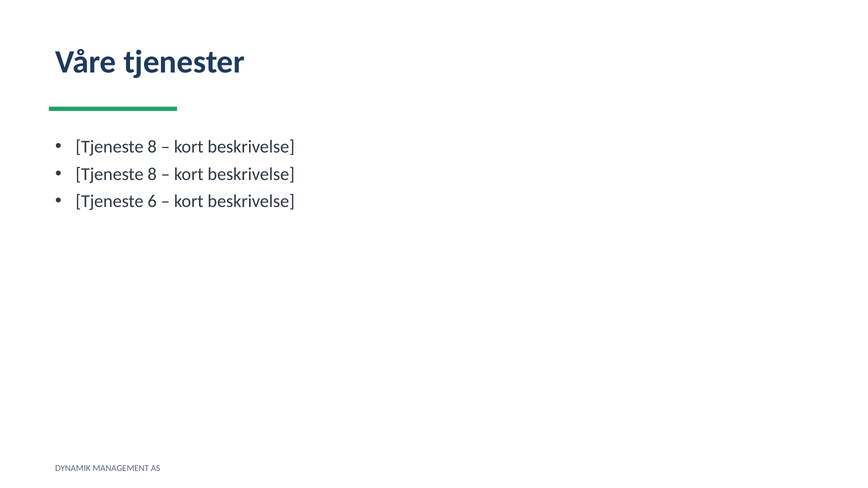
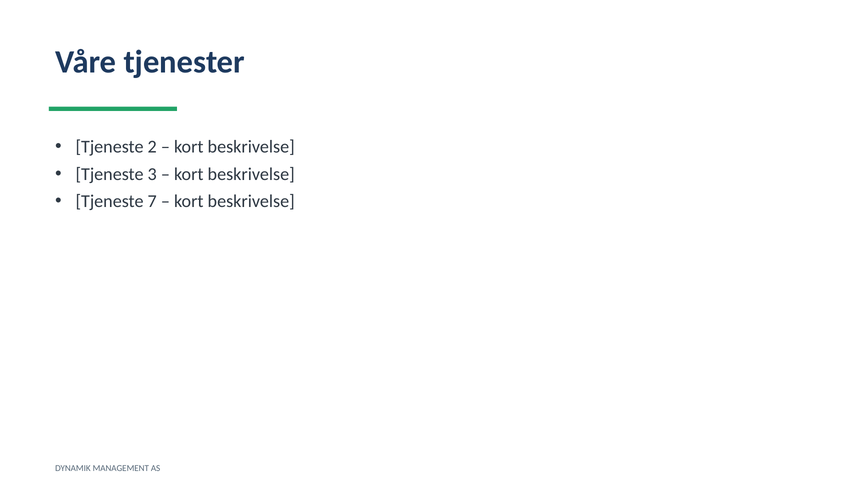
8 at (152, 147): 8 -> 2
8 at (152, 174): 8 -> 3
6: 6 -> 7
